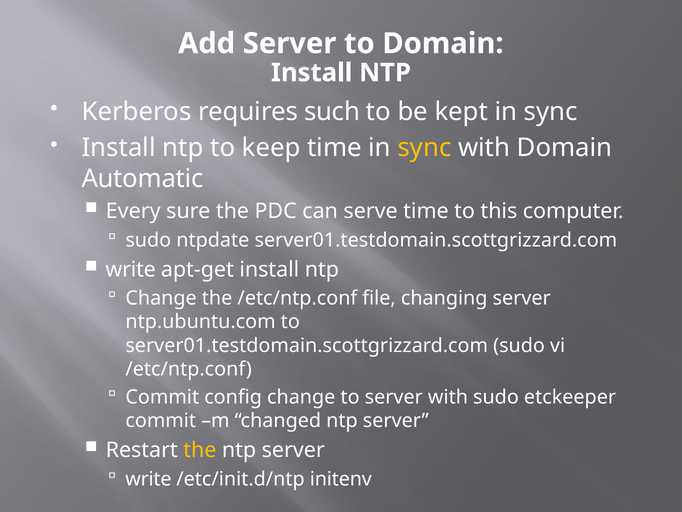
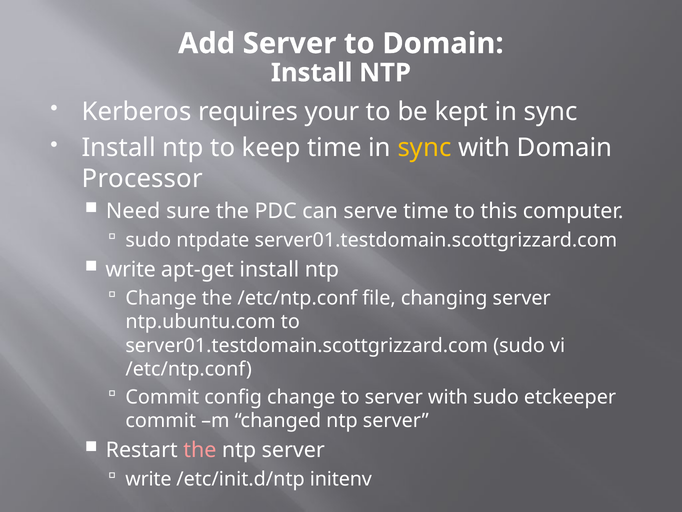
such: such -> your
Automatic: Automatic -> Processor
Every: Every -> Need
the at (200, 450) colour: yellow -> pink
